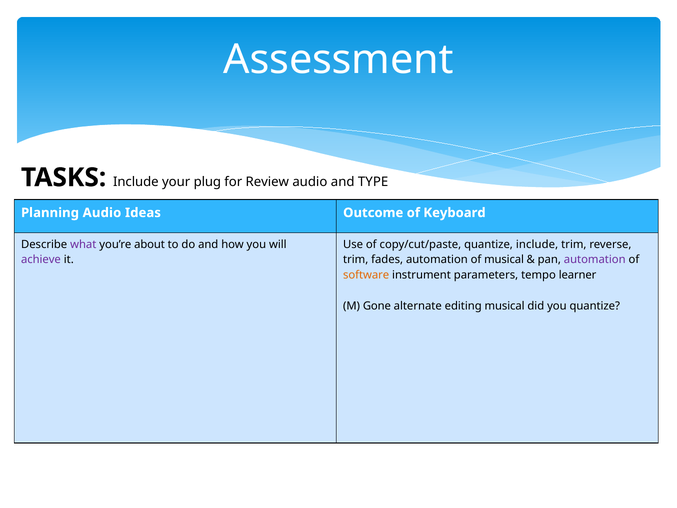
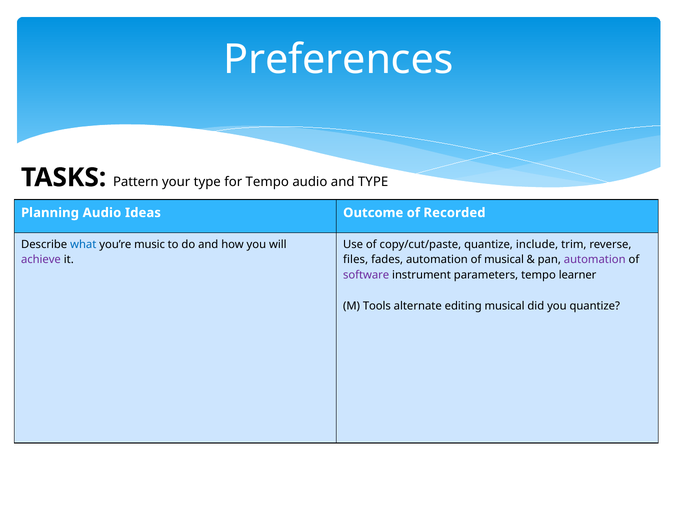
Assessment: Assessment -> Preferences
TASKS Include: Include -> Pattern
your plug: plug -> type
for Review: Review -> Tempo
Keyboard: Keyboard -> Recorded
what colour: purple -> blue
about: about -> music
trim at (356, 260): trim -> files
software colour: orange -> purple
Gone: Gone -> Tools
